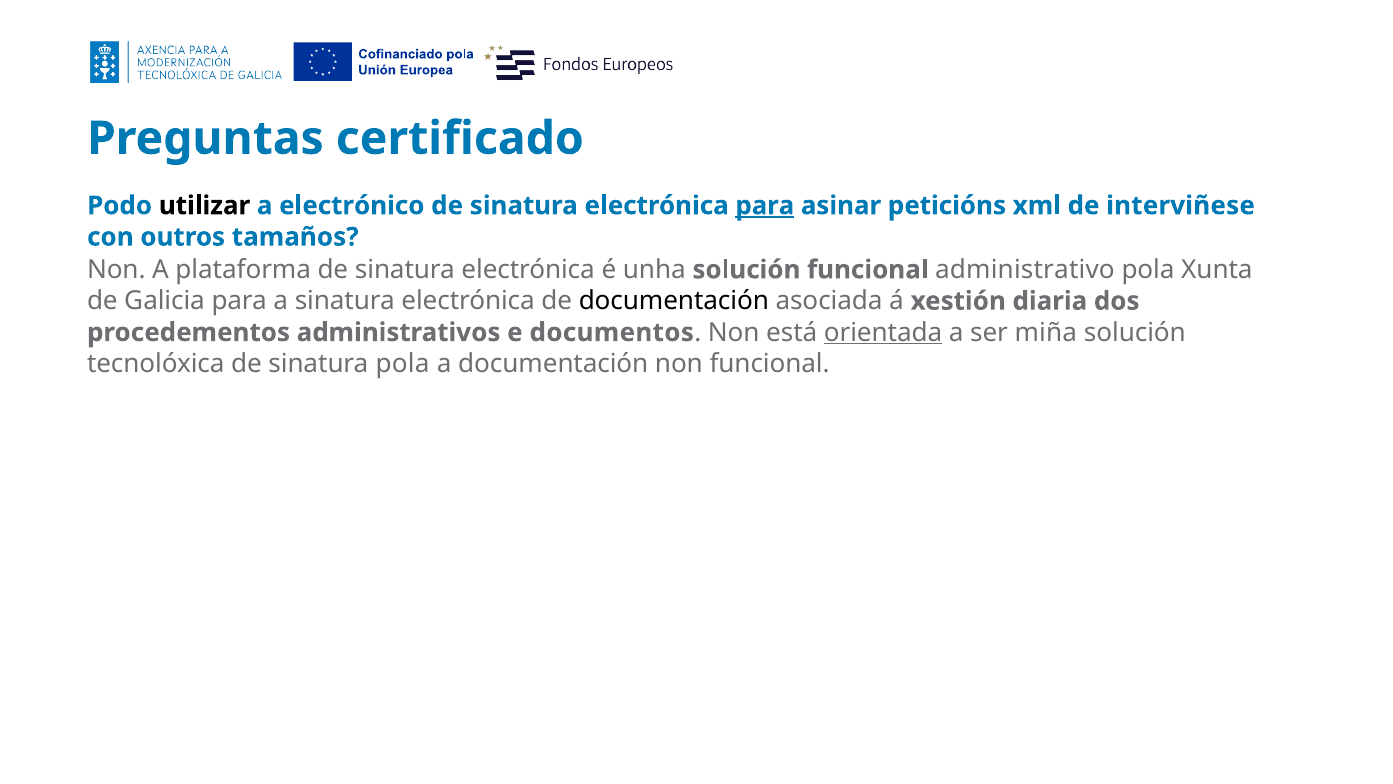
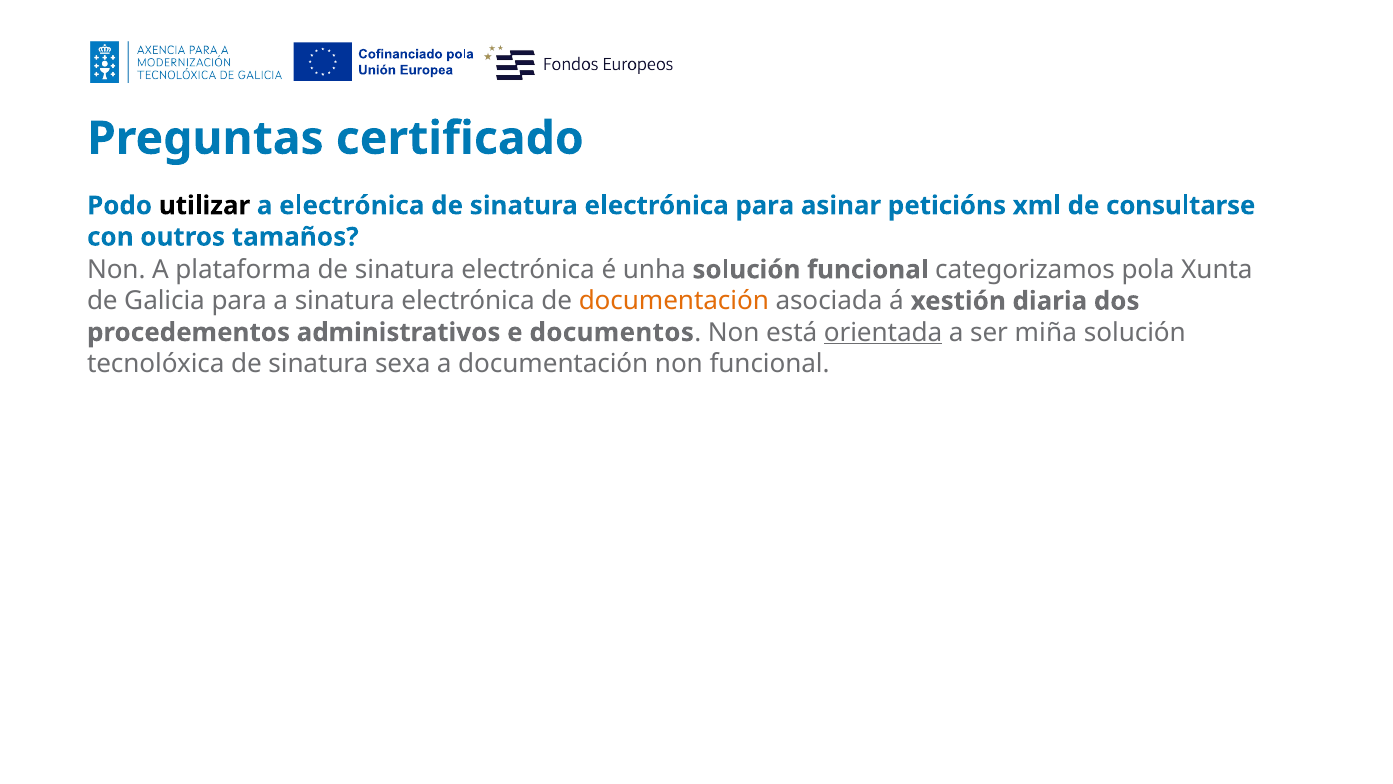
a electrónico: electrónico -> electrónica
para at (765, 206) underline: present -> none
interviñese: interviñese -> consultarse
administrativo: administrativo -> categorizamos
documentación at (674, 301) colour: black -> orange
sinatura pola: pola -> sexa
